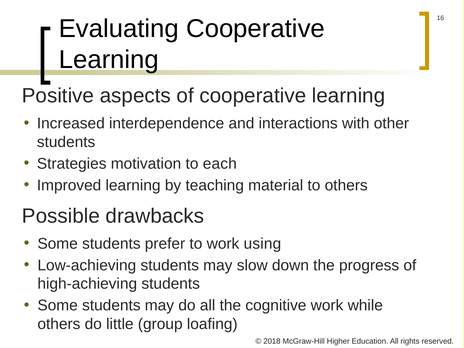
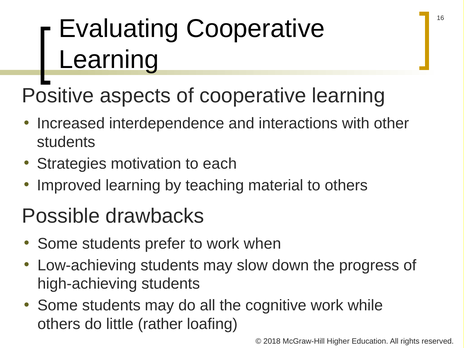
using: using -> when
group: group -> rather
